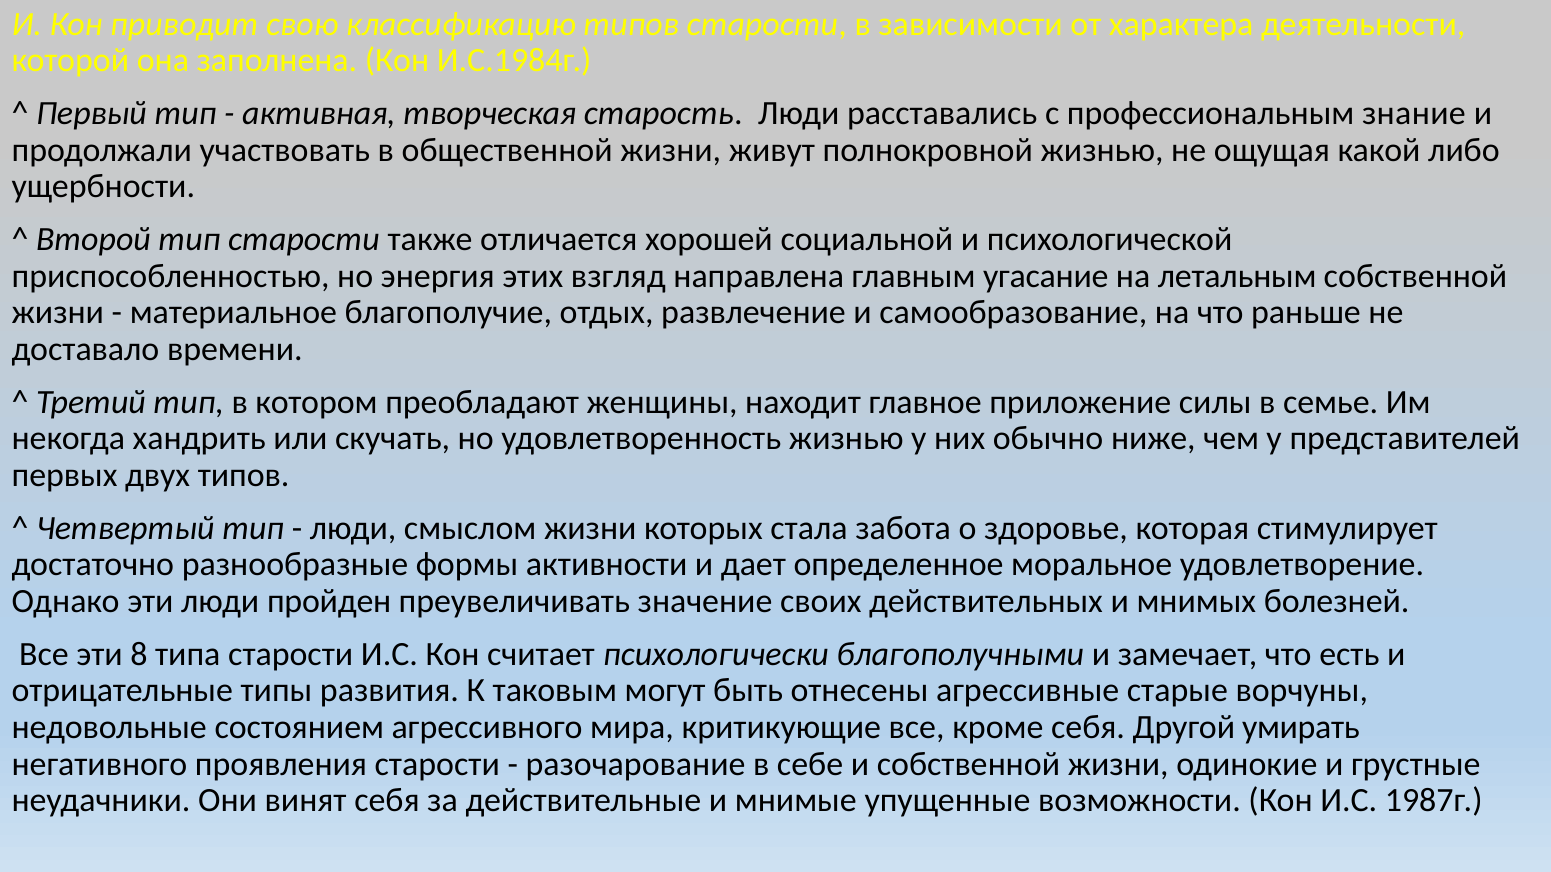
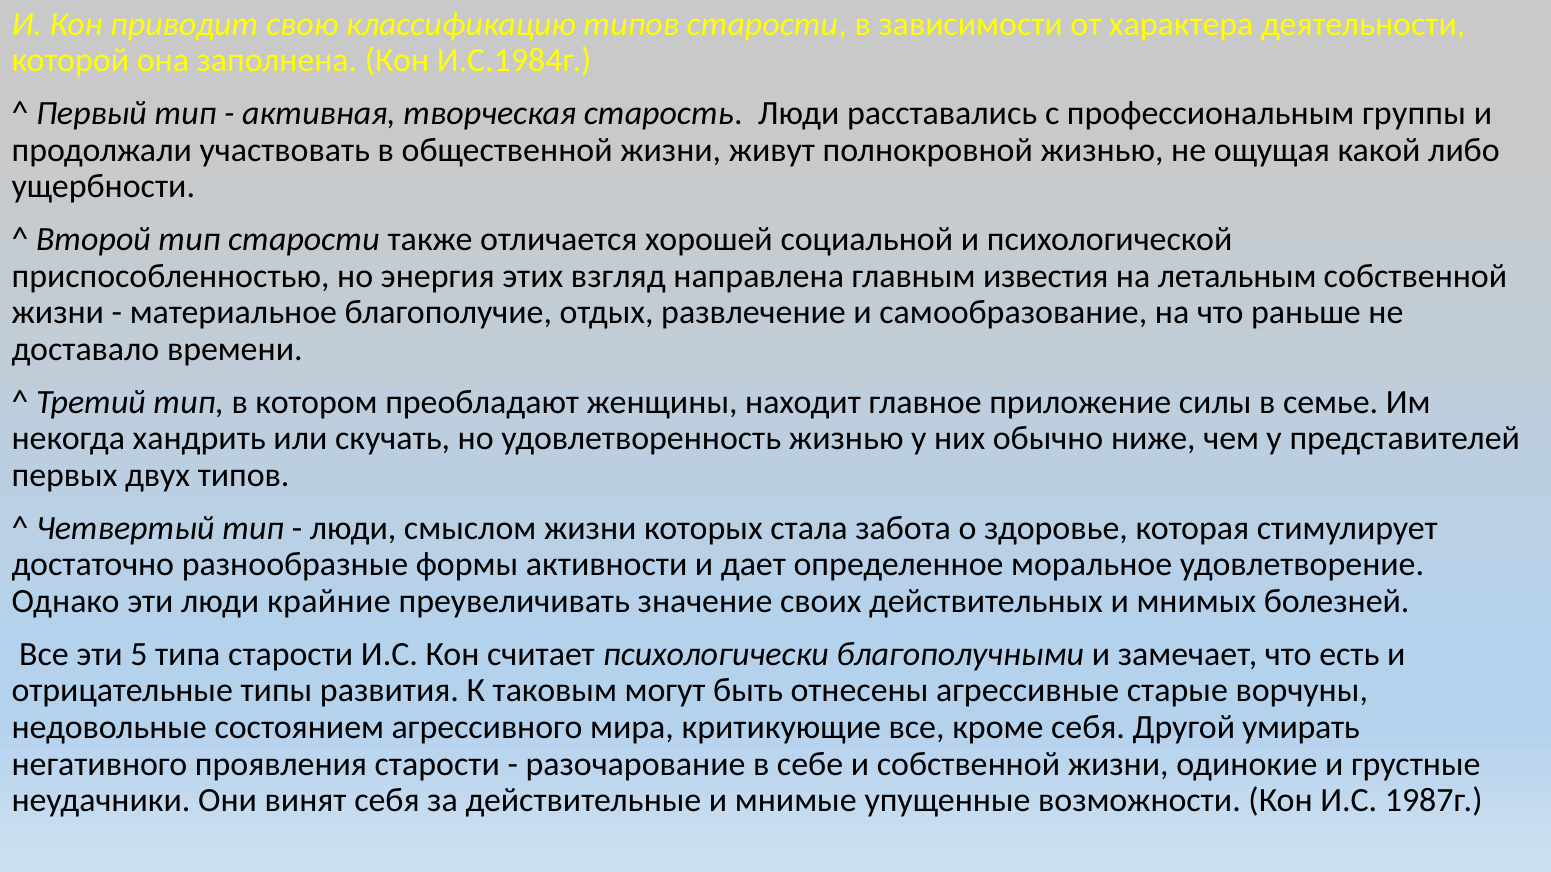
знание: знание -> группы
угасание: угасание -> известия
пройден: пройден -> крайние
8: 8 -> 5
